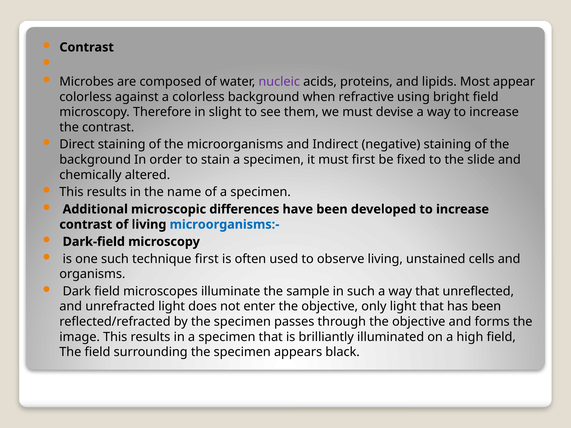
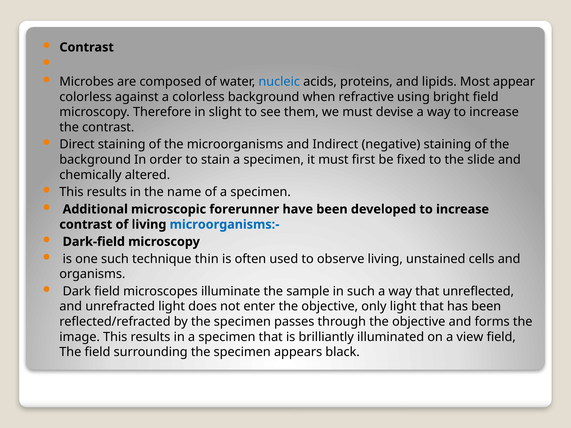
nucleic colour: purple -> blue
differences: differences -> forerunner
technique first: first -> thin
high: high -> view
